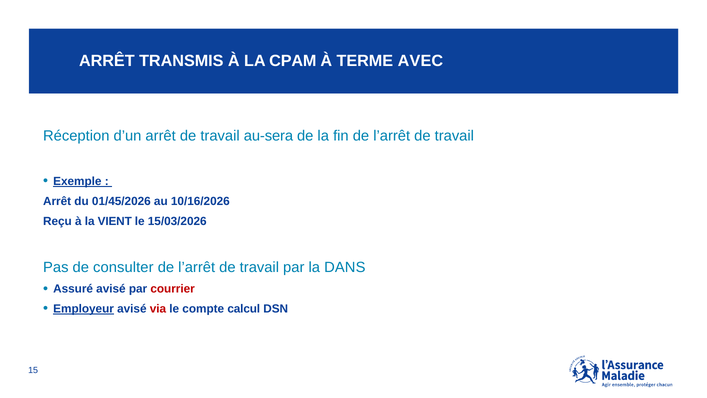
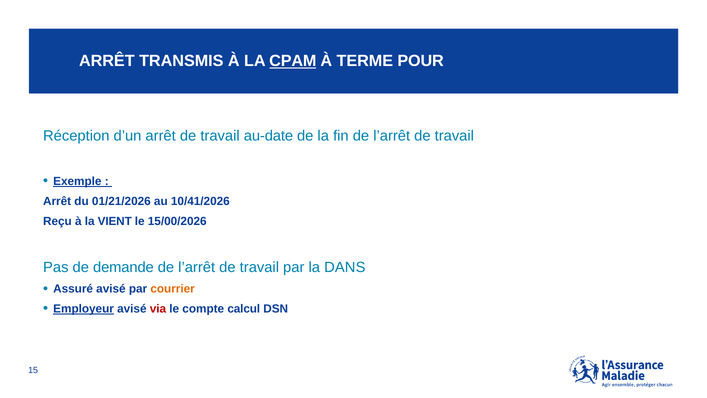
CPAM underline: none -> present
AVEC: AVEC -> POUR
au-sera: au-sera -> au-date
01/45/2026: 01/45/2026 -> 01/21/2026
10/16/2026: 10/16/2026 -> 10/41/2026
15/03/2026: 15/03/2026 -> 15/00/2026
consulter: consulter -> demande
courrier colour: red -> orange
